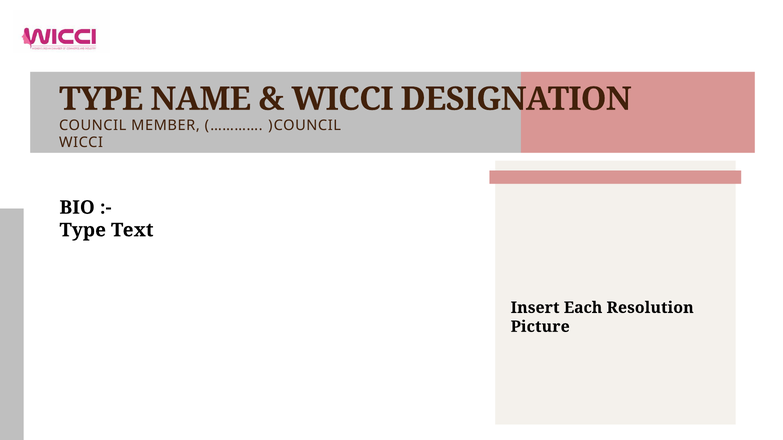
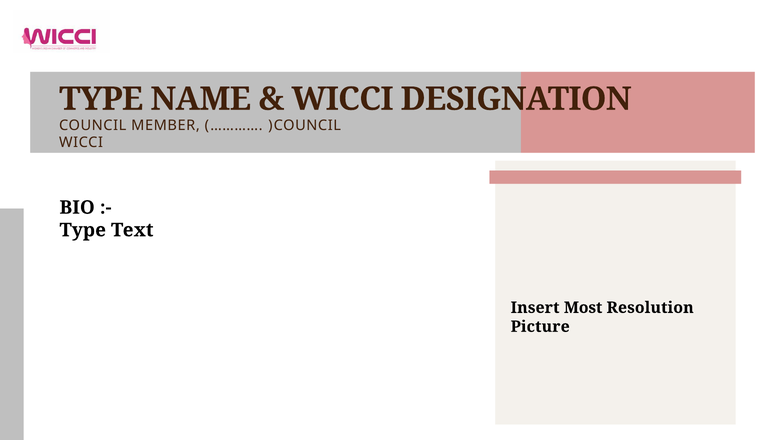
Each: Each -> Most
